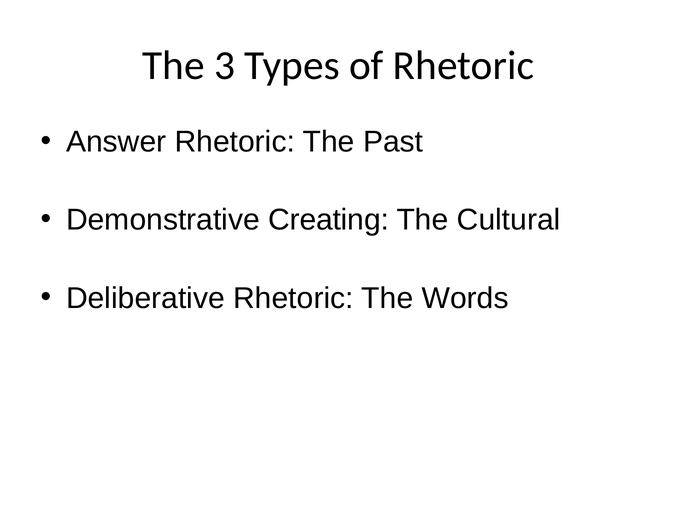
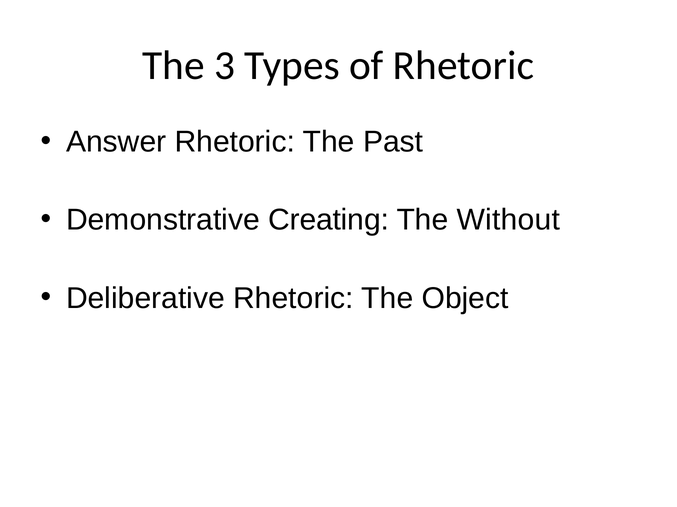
Cultural: Cultural -> Without
Words: Words -> Object
